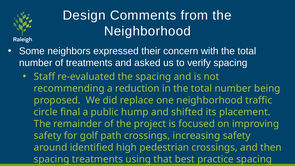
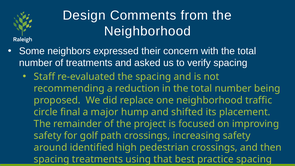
public: public -> major
